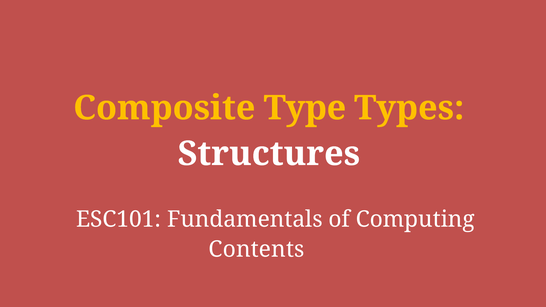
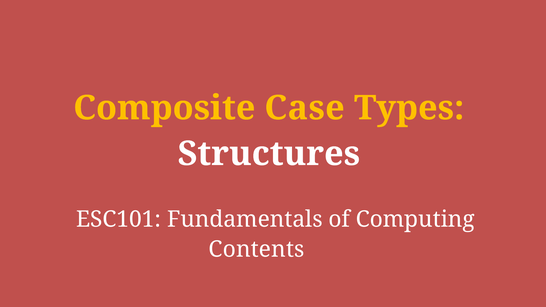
Type: Type -> Case
